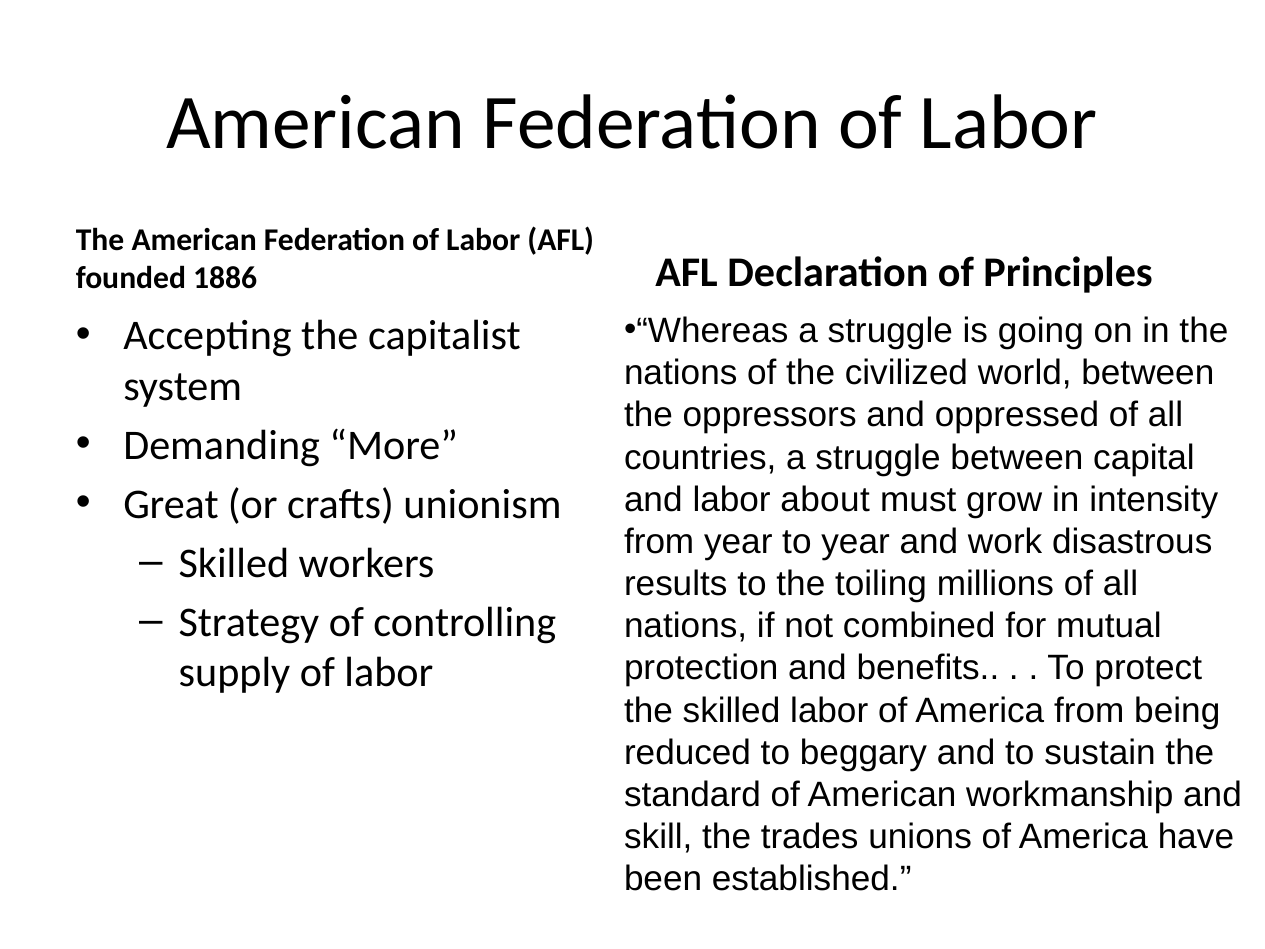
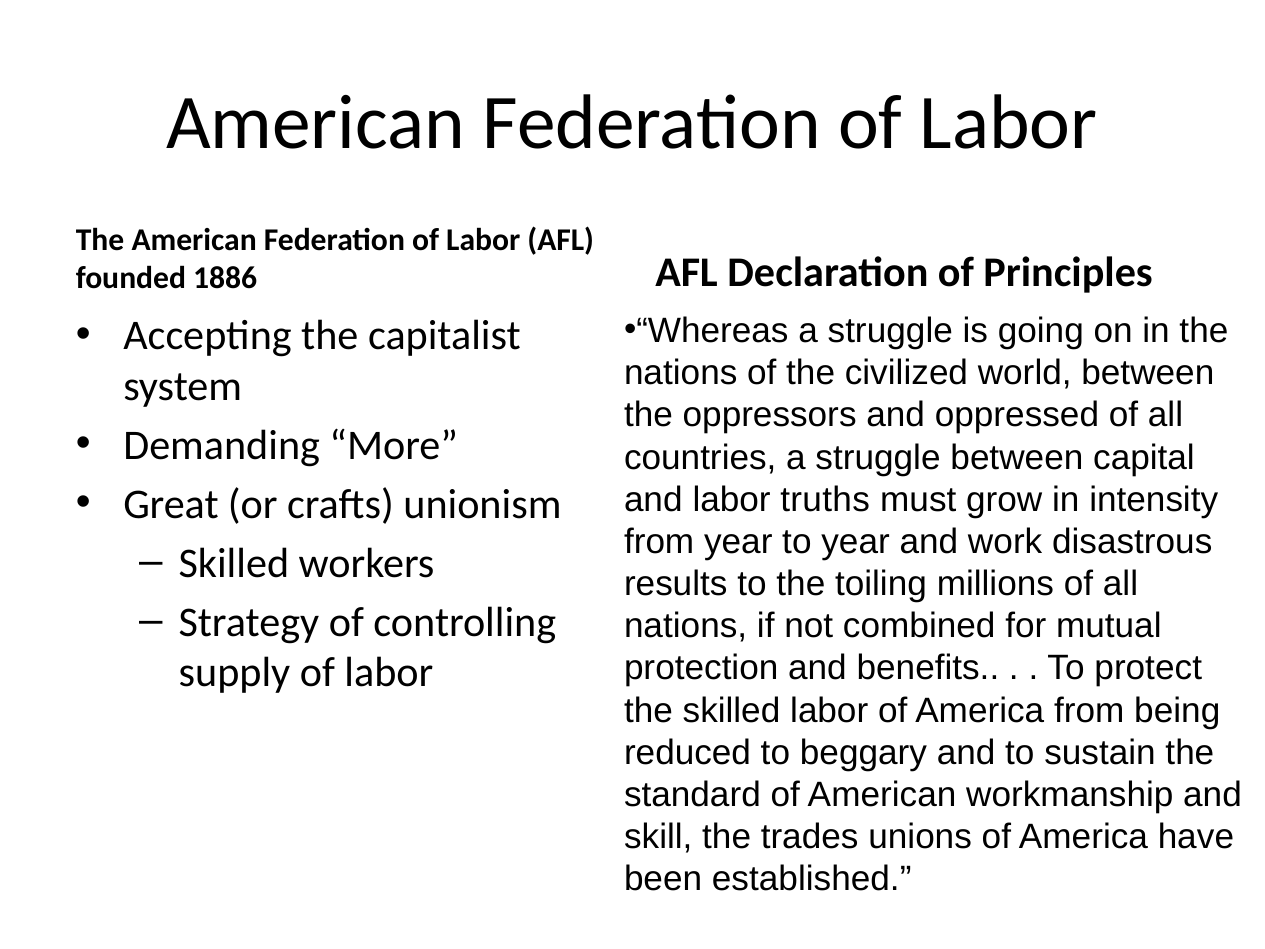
about: about -> truths
